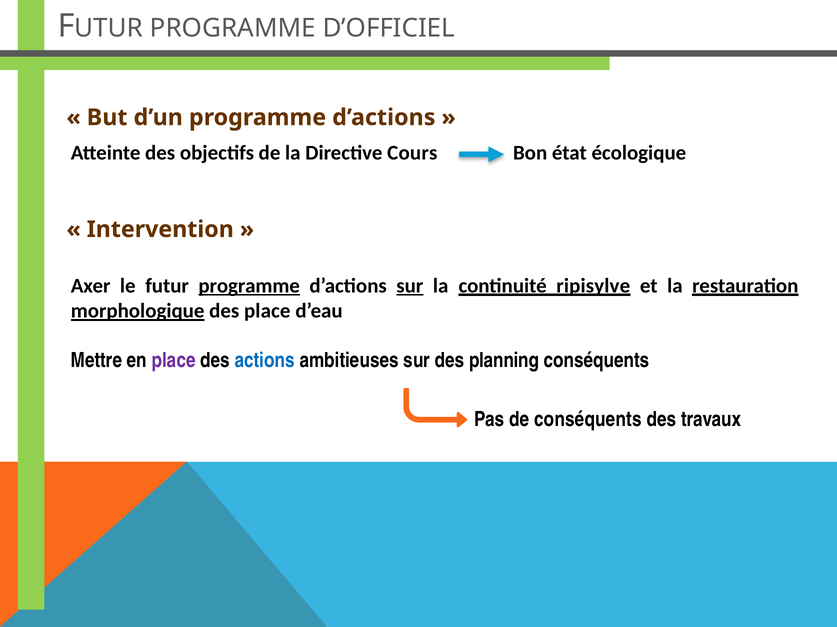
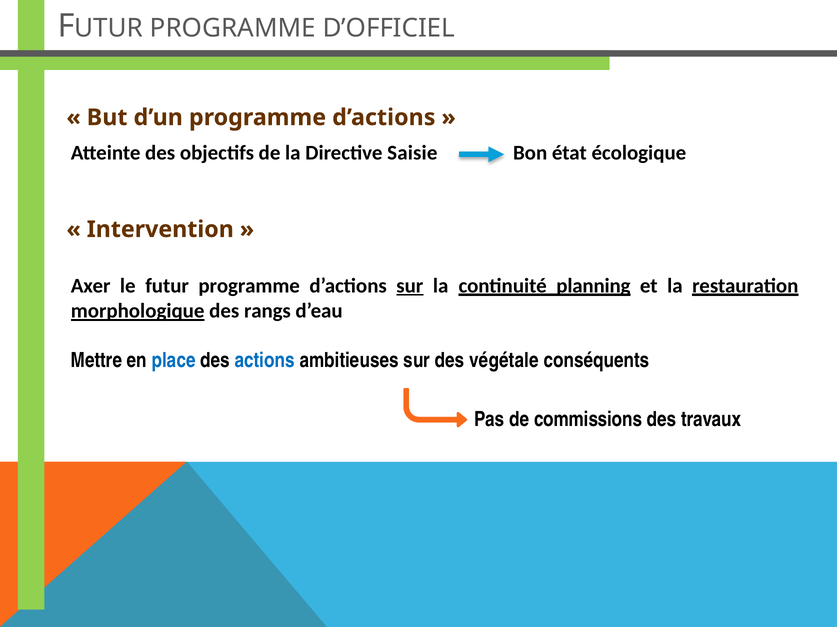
Cours: Cours -> Saisie
programme at (249, 286) underline: present -> none
ripisylve: ripisylve -> planning
des place: place -> rangs
place at (174, 361) colour: purple -> blue
planning: planning -> végétale
de conséquents: conséquents -> commissions
